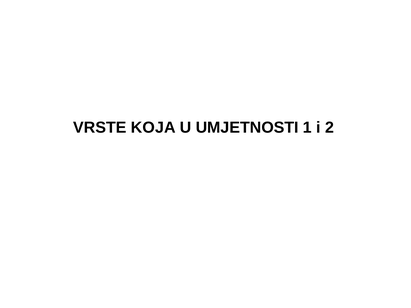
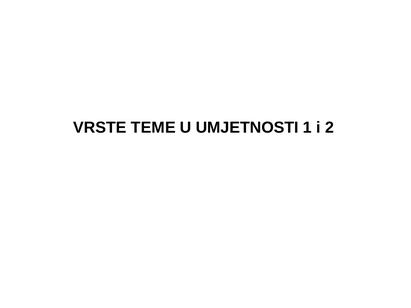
KOJA: KOJA -> TEME
